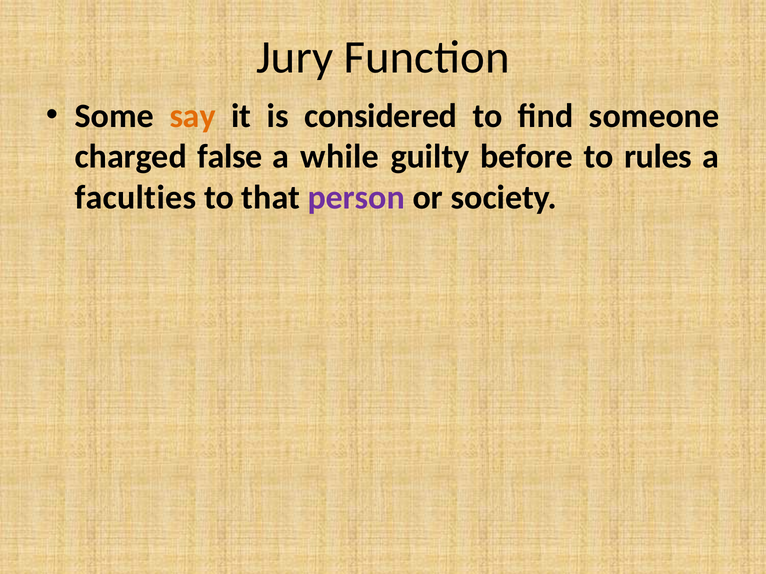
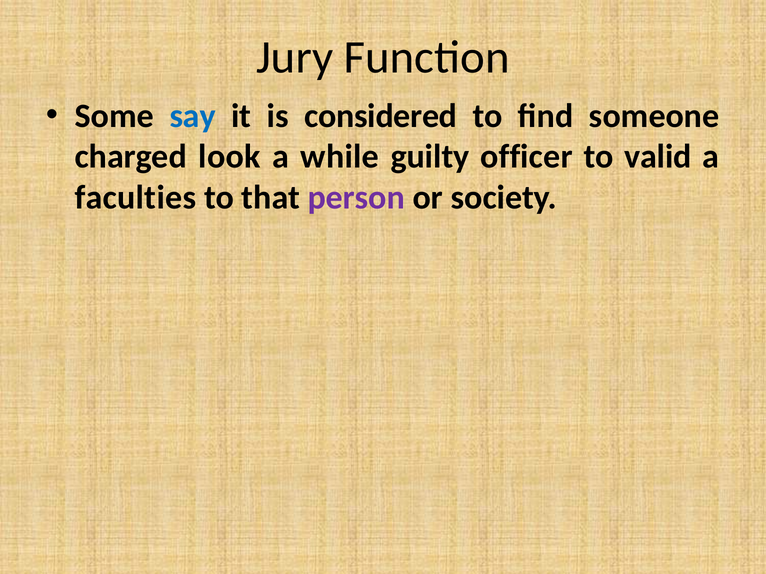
say colour: orange -> blue
false: false -> look
before: before -> officer
rules: rules -> valid
